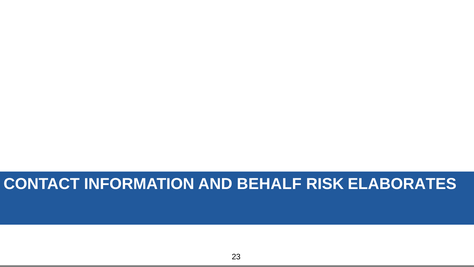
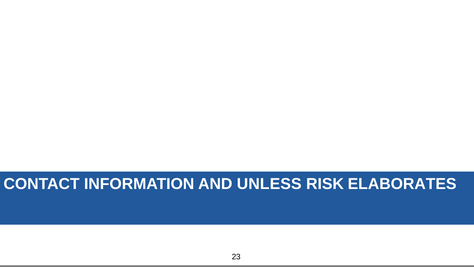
BEHALF: BEHALF -> UNLESS
